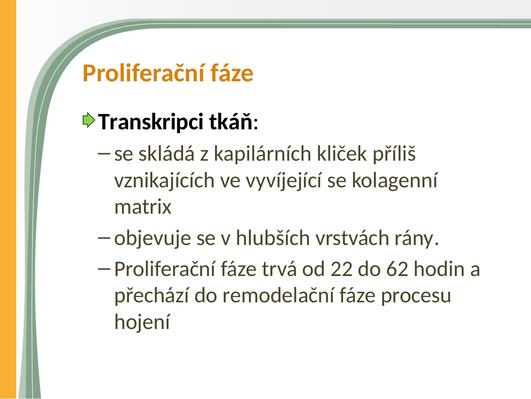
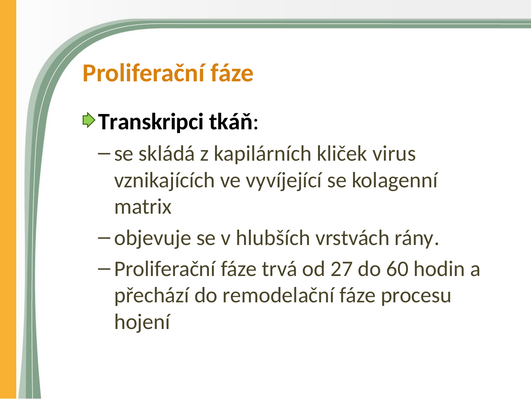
příliš: příliš -> virus
22: 22 -> 27
62: 62 -> 60
